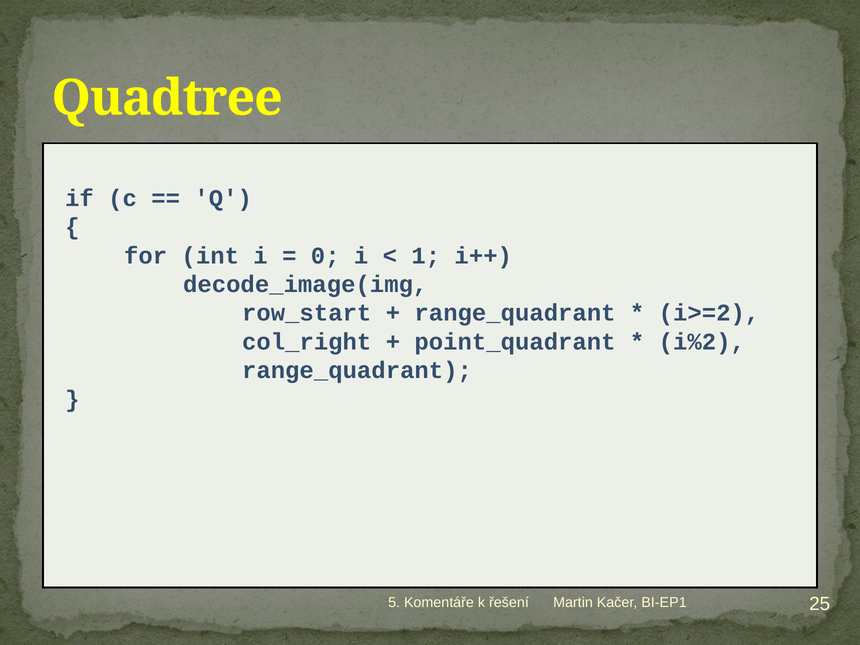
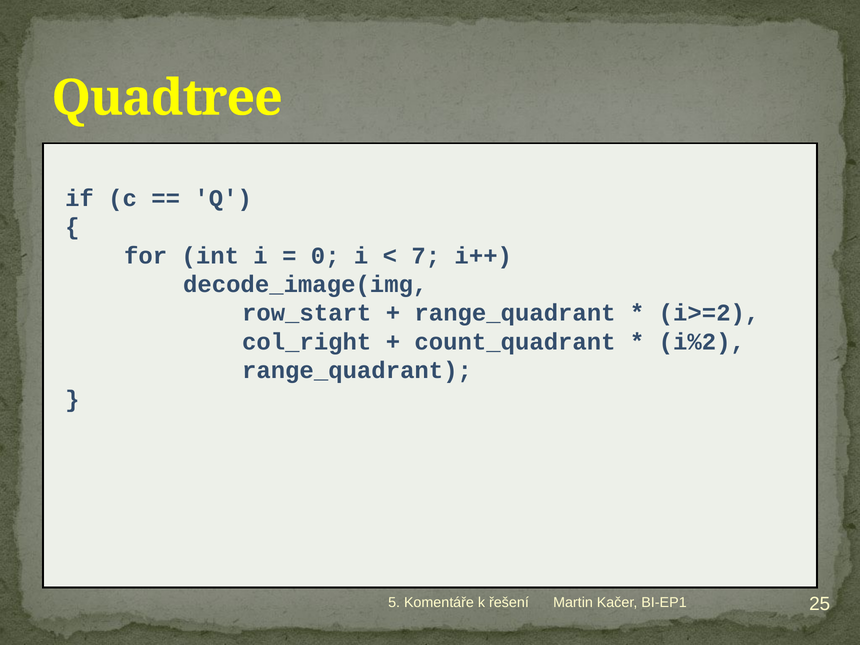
1: 1 -> 7
point_quadrant: point_quadrant -> count_quadrant
